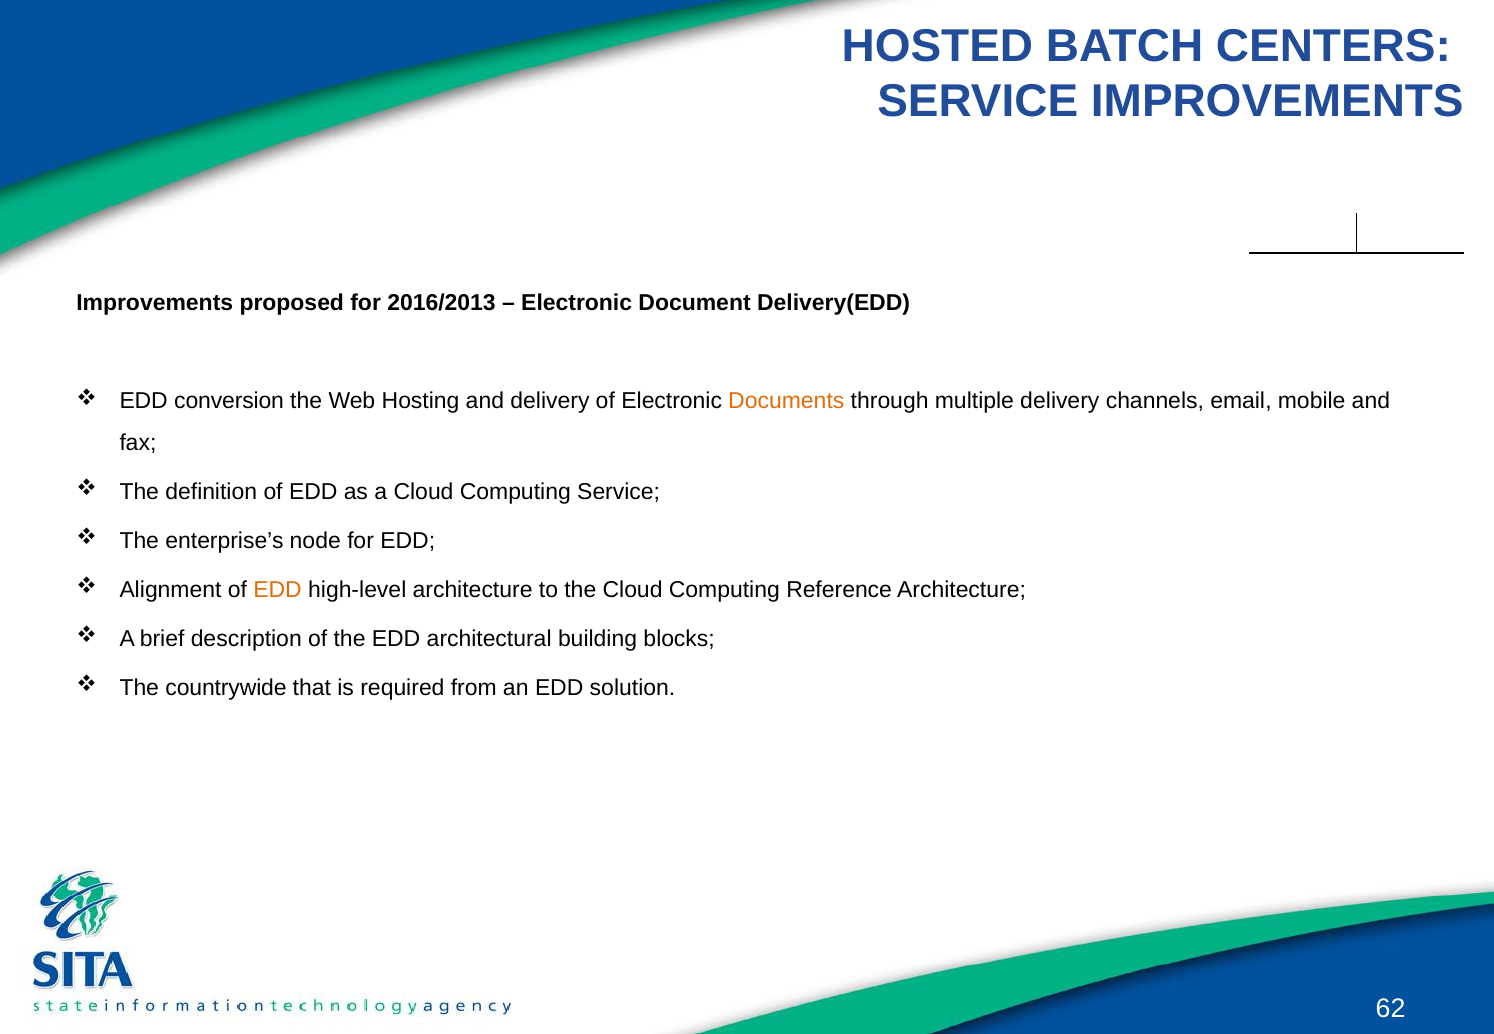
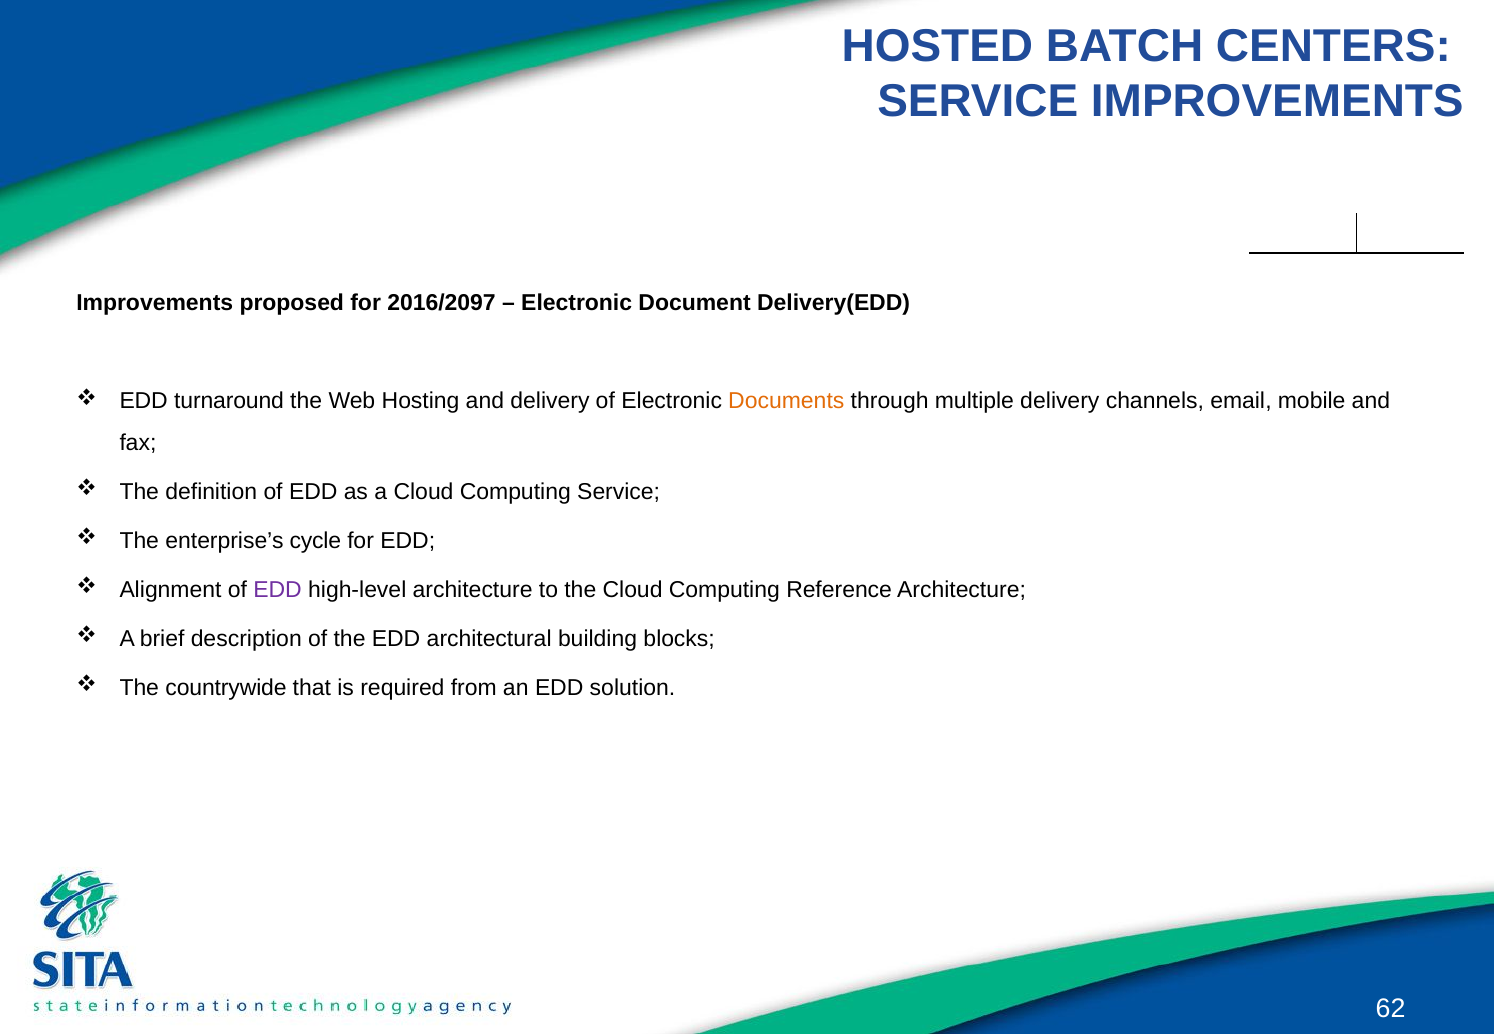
2016/2013: 2016/2013 -> 2016/2097
conversion: conversion -> turnaround
node: node -> cycle
EDD at (278, 590) colour: orange -> purple
